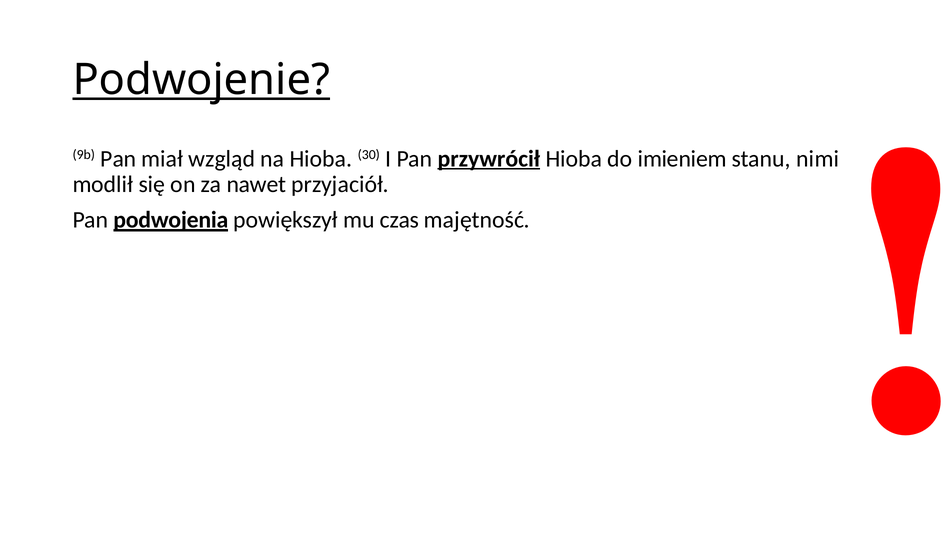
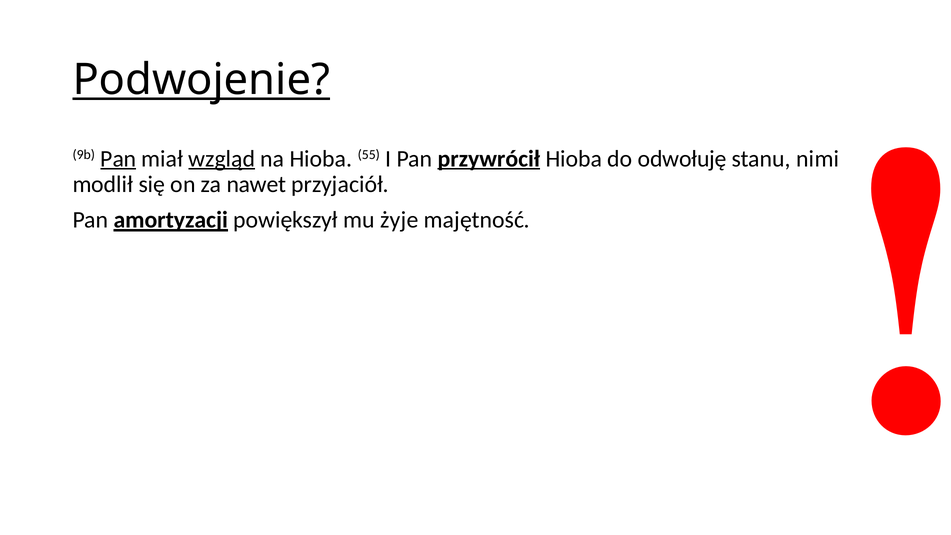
Pan at (118, 159) underline: none -> present
wzgląd underline: none -> present
30: 30 -> 55
imieniem: imieniem -> odwołuję
podwojenia: podwojenia -> amortyzacji
czas: czas -> żyje
